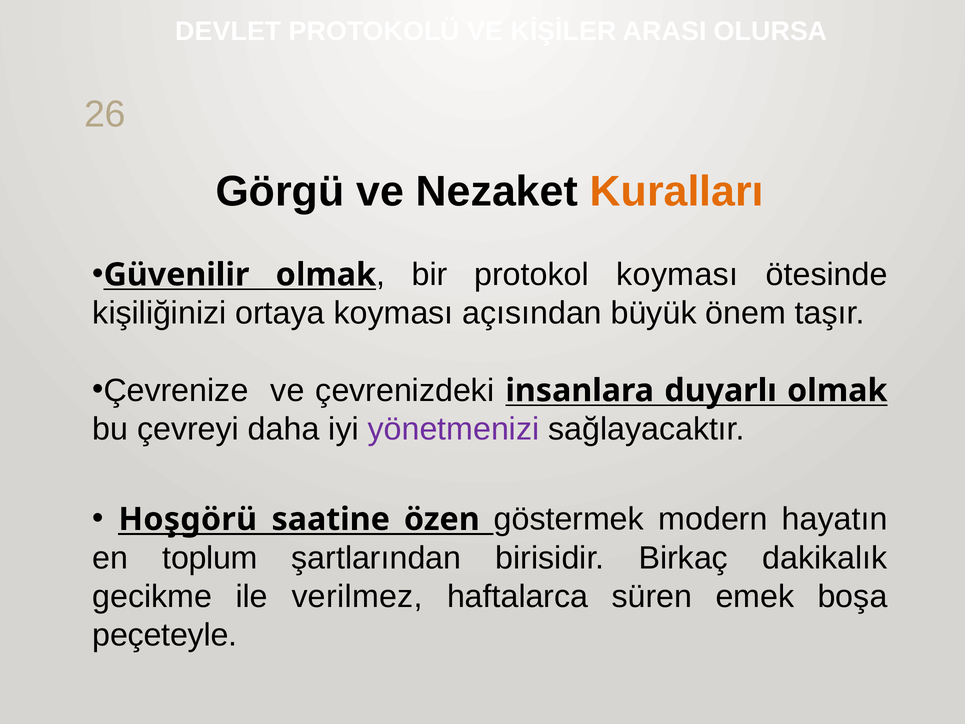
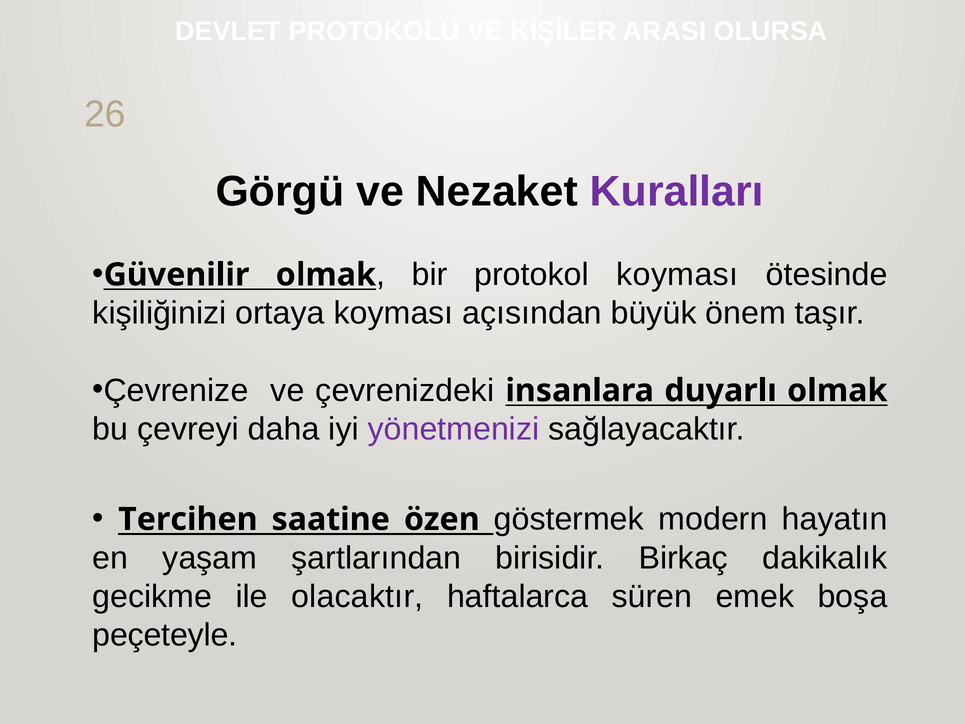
Kuralları colour: orange -> purple
Hoşgörü: Hoşgörü -> Tercihen
toplum: toplum -> yaşam
verilmez: verilmez -> olacaktır
